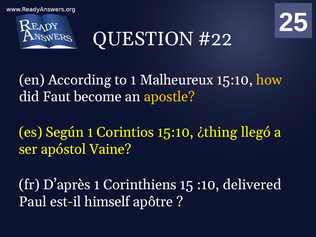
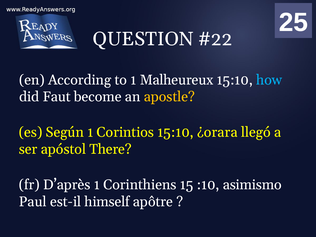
how colour: yellow -> light blue
¿thing: ¿thing -> ¿orara
Vaine: Vaine -> There
delivered: delivered -> asimismo
